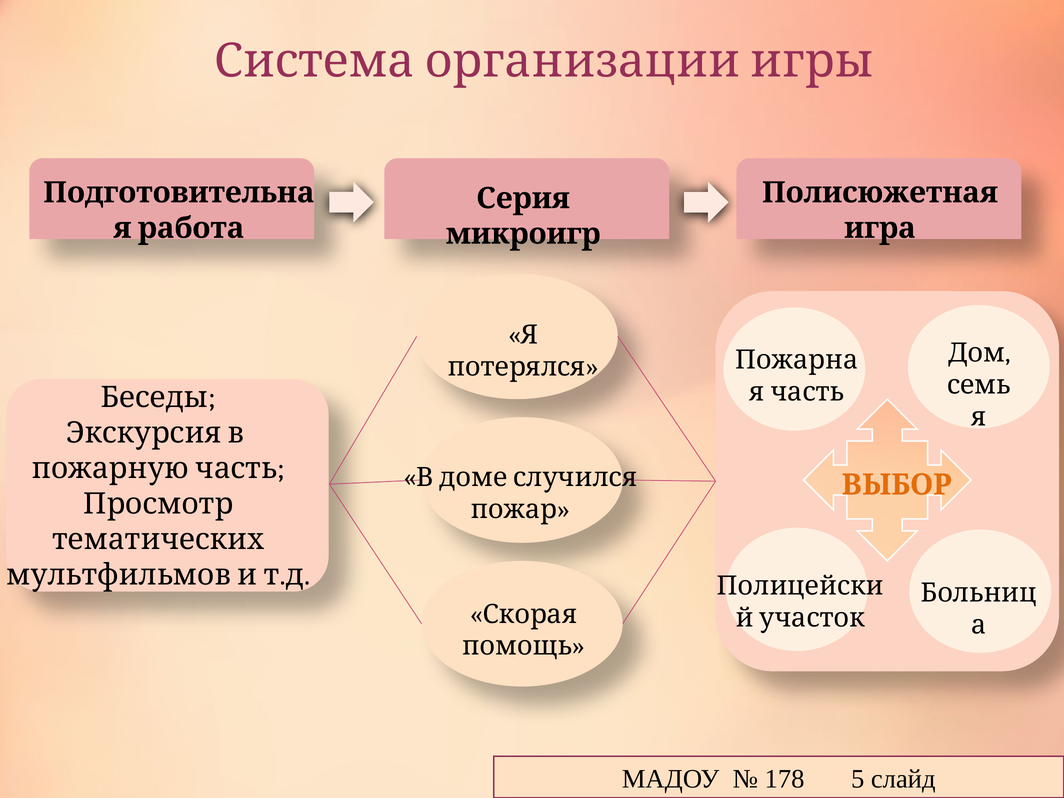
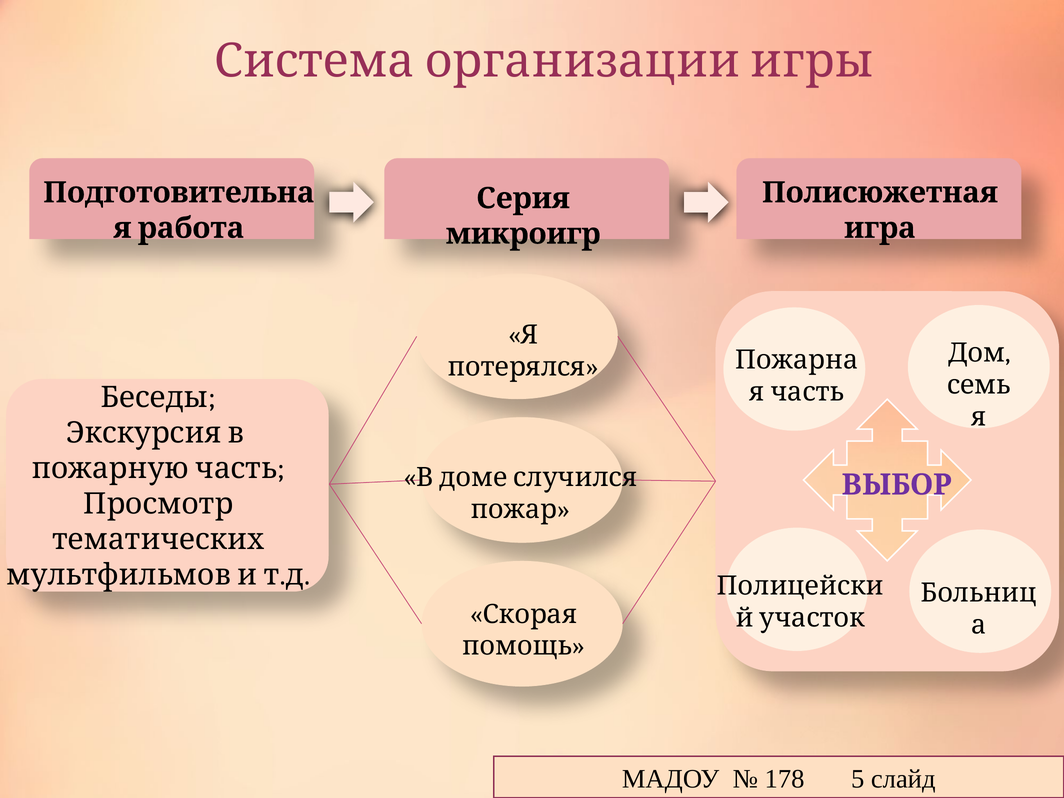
ВЫБОР colour: orange -> purple
